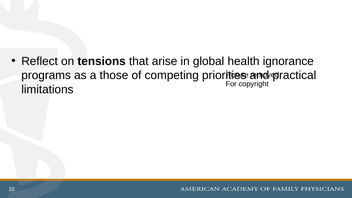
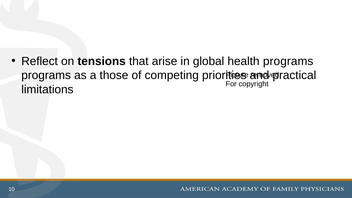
health ignorance: ignorance -> programs
